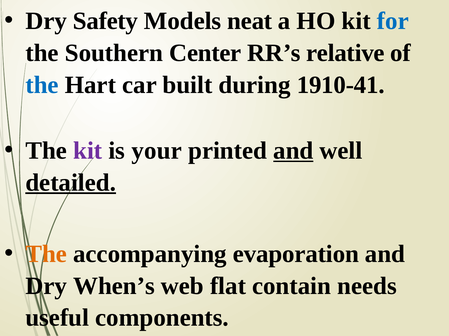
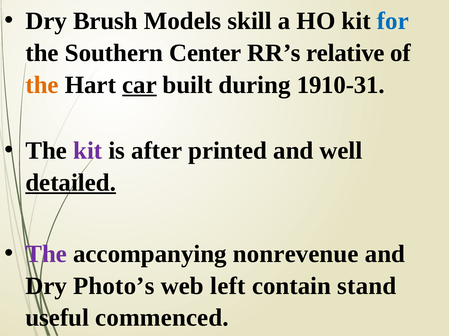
Safety: Safety -> Brush
neat: neat -> skill
the at (42, 85) colour: blue -> orange
car underline: none -> present
1910-41: 1910-41 -> 1910-31
your: your -> after
and at (293, 151) underline: present -> none
The at (46, 254) colour: orange -> purple
evaporation: evaporation -> nonrevenue
When’s: When’s -> Photo’s
flat: flat -> left
needs: needs -> stand
components: components -> commenced
